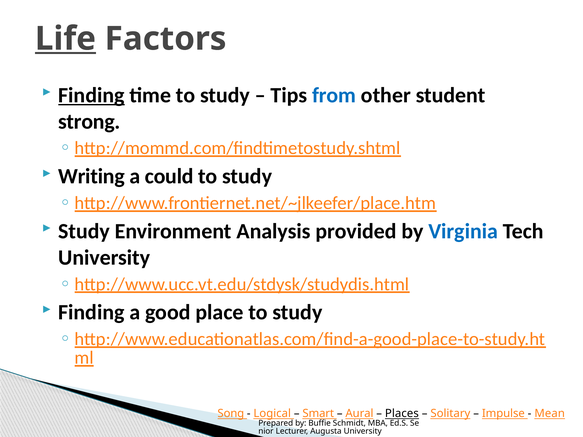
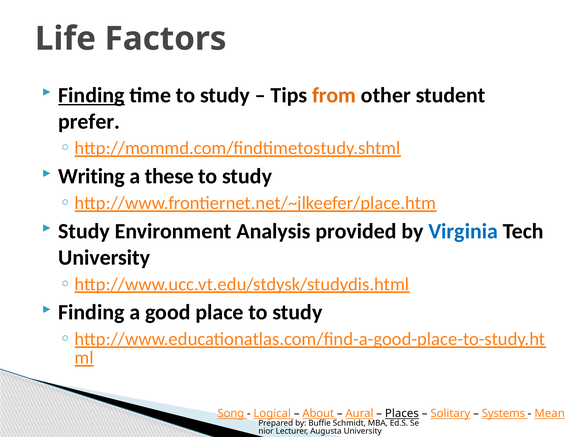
Life underline: present -> none
from colour: blue -> orange
strong: strong -> prefer
could: could -> these
Smart: Smart -> About
Impulse: Impulse -> Systems
